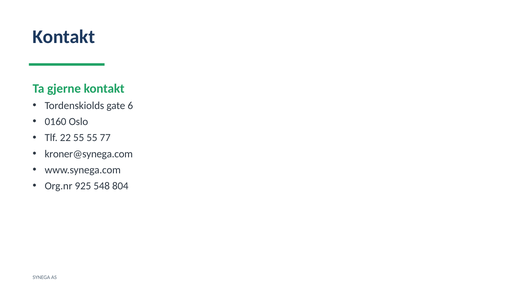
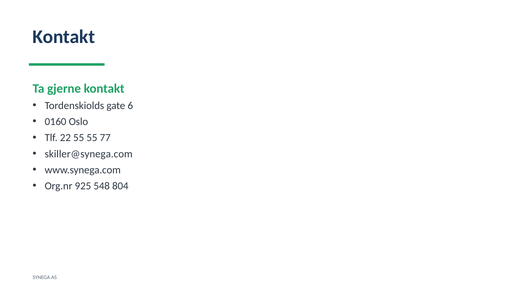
kroner@synega.com: kroner@synega.com -> skiller@synega.com
